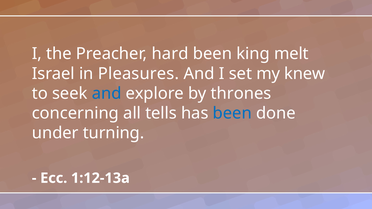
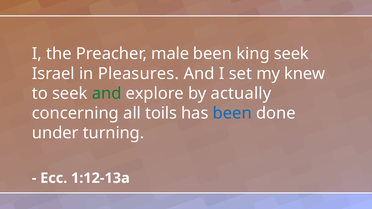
hard: hard -> male
king melt: melt -> seek
and at (107, 93) colour: blue -> green
thrones: thrones -> actually
tells: tells -> toils
